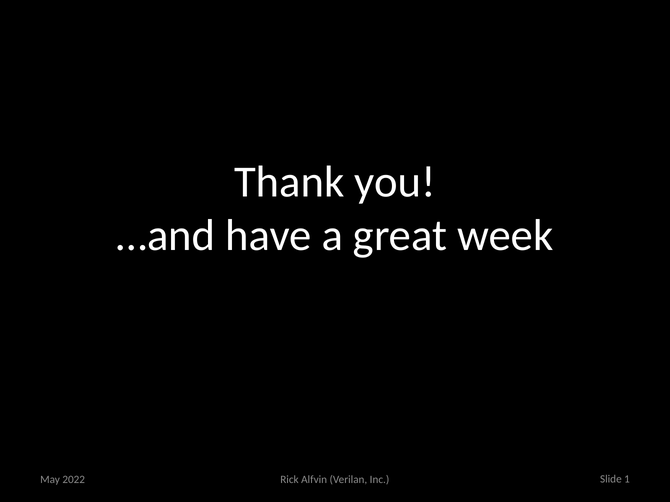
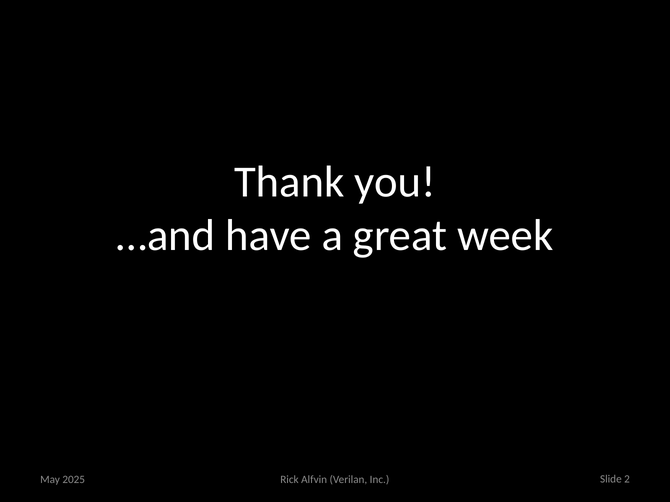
2022: 2022 -> 2025
1: 1 -> 2
